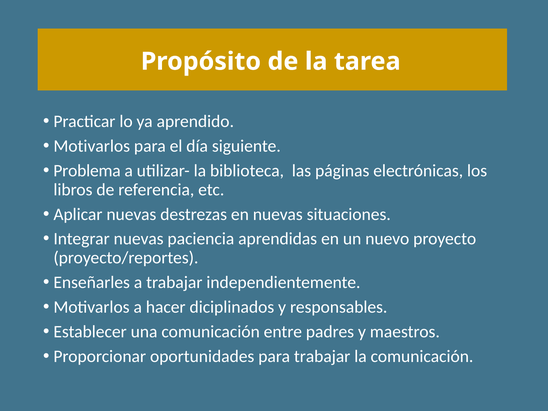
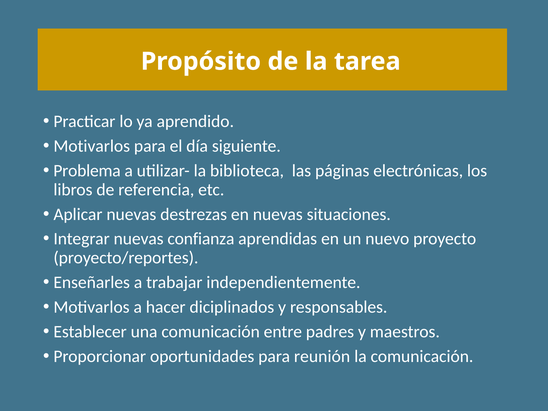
paciencia: paciencia -> confianza
para trabajar: trabajar -> reunión
